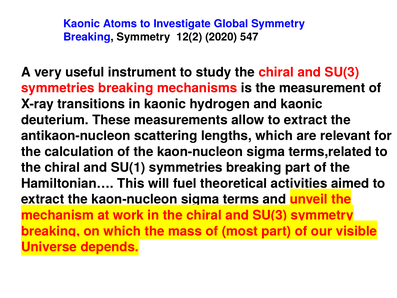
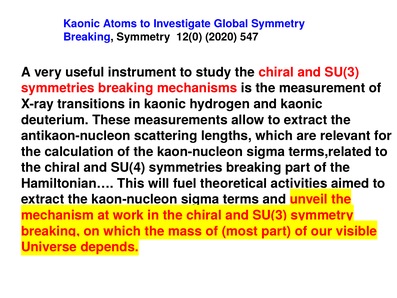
12(2: 12(2 -> 12(0
SU(1: SU(1 -> SU(4
